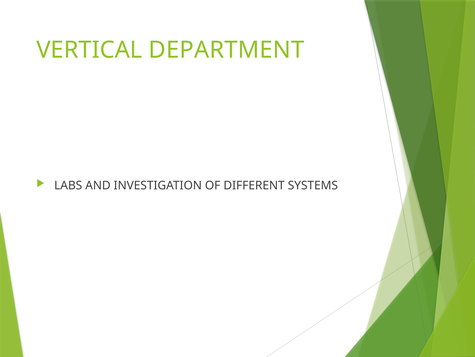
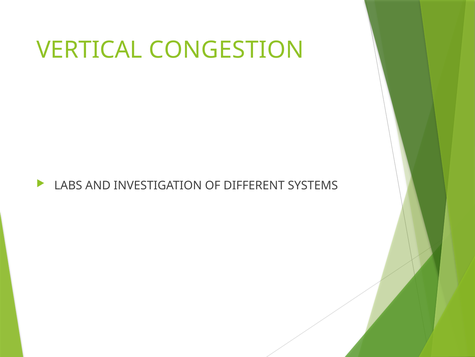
DEPARTMENT: DEPARTMENT -> CONGESTION
